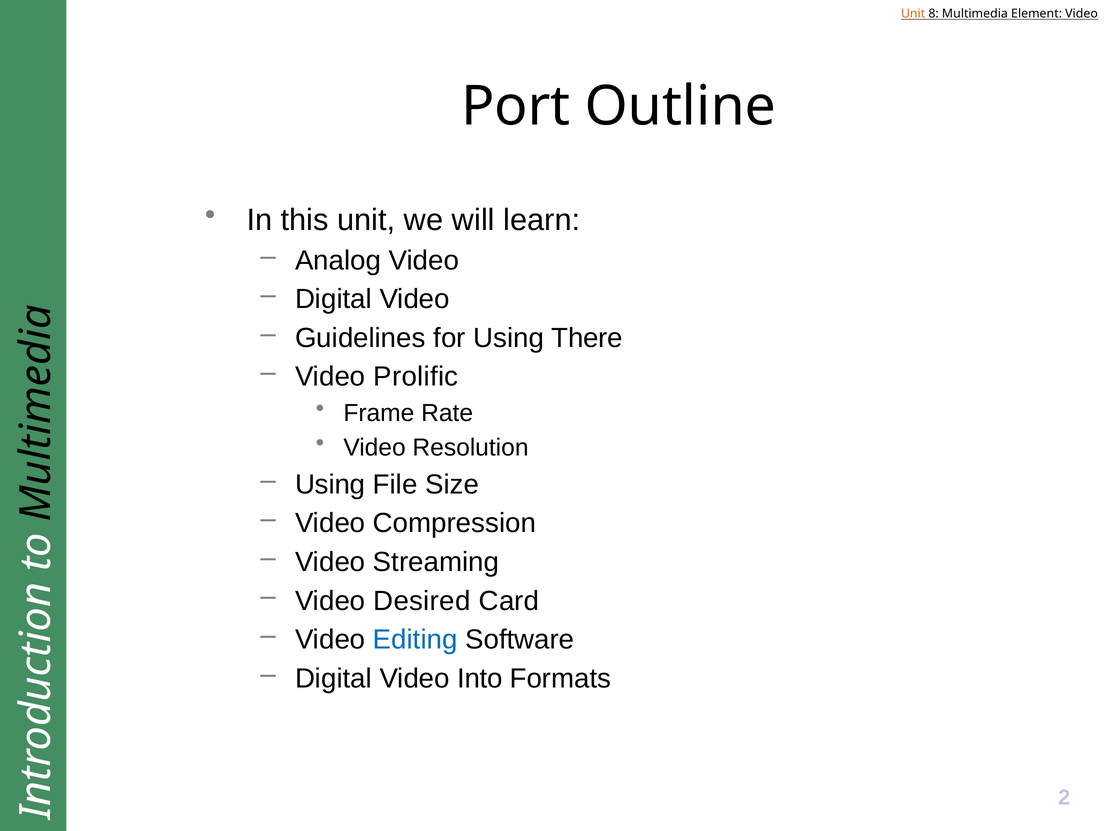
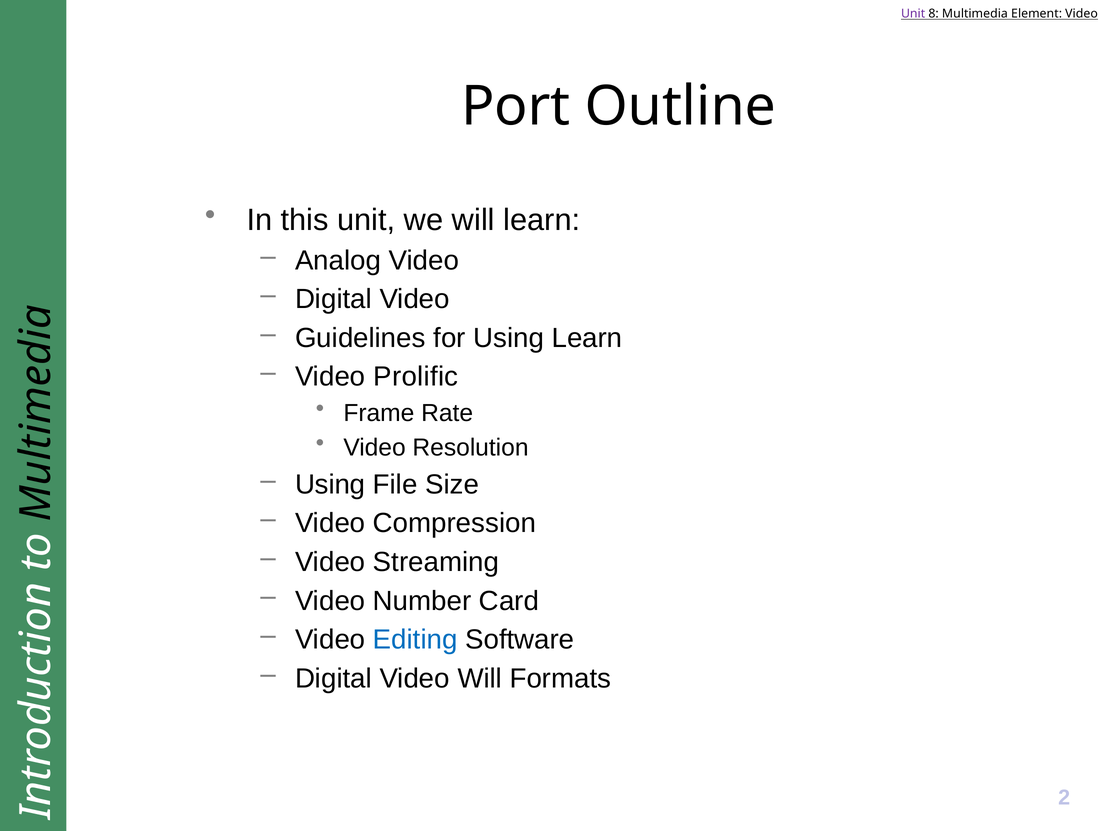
Unit at (913, 14) colour: orange -> purple
Using There: There -> Learn
Desired: Desired -> Number
Video Into: Into -> Will
